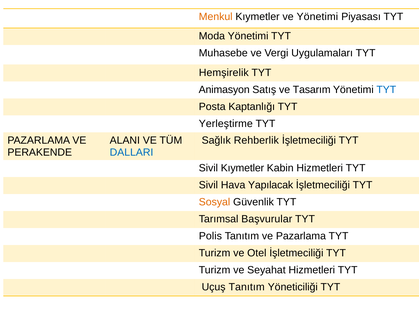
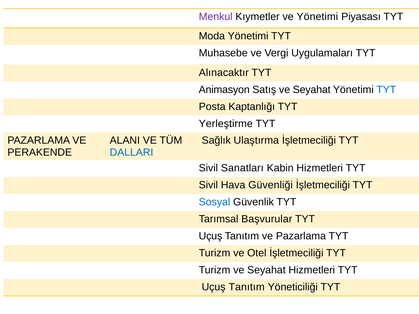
Menkul colour: orange -> purple
Hemşirelik: Hemşirelik -> Alınacaktır
Satış ve Tasarım: Tasarım -> Seyahat
Rehberlik: Rehberlik -> Ulaştırma
Sivil Kıymetler: Kıymetler -> Sanatları
Yapılacak: Yapılacak -> Güvenliği
Sosyal colour: orange -> blue
Polis at (210, 236): Polis -> Uçuş
